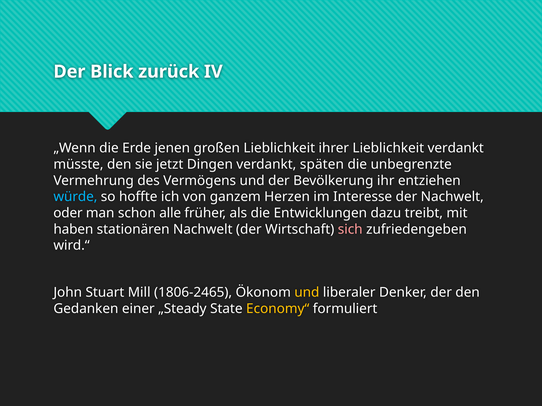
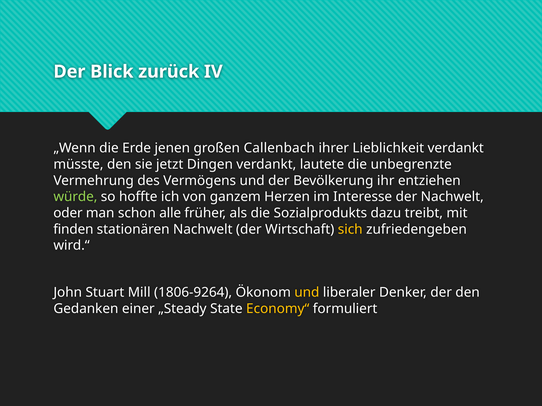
großen Lieblichkeit: Lieblichkeit -> Callenbach
späten: späten -> lautete
würde colour: light blue -> light green
Entwicklungen: Entwicklungen -> Sozialprodukts
haben: haben -> finden
sich colour: pink -> yellow
1806-2465: 1806-2465 -> 1806-9264
